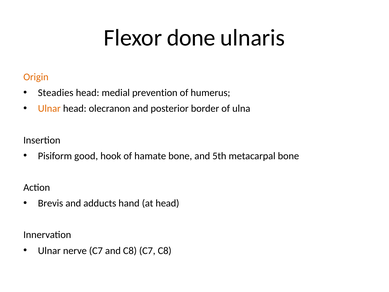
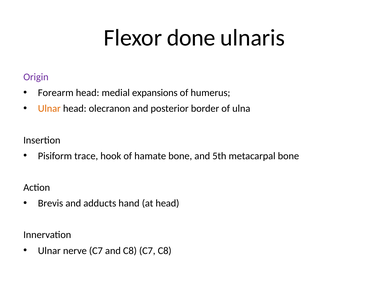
Origin colour: orange -> purple
Steadies: Steadies -> Forearm
prevention: prevention -> expansions
good: good -> trace
